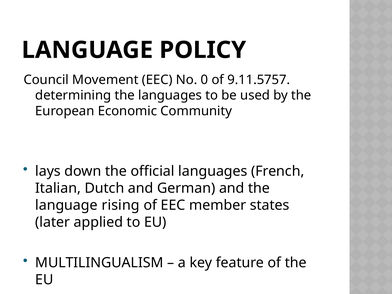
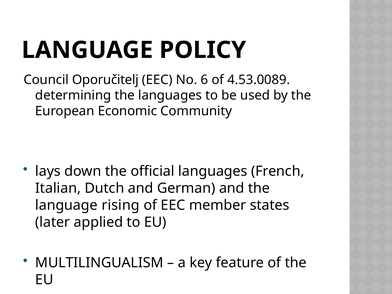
Movement: Movement -> Oporučitelj
0: 0 -> 6
9.11.5757: 9.11.5757 -> 4.53.0089
